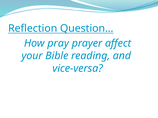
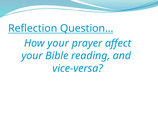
How pray: pray -> your
